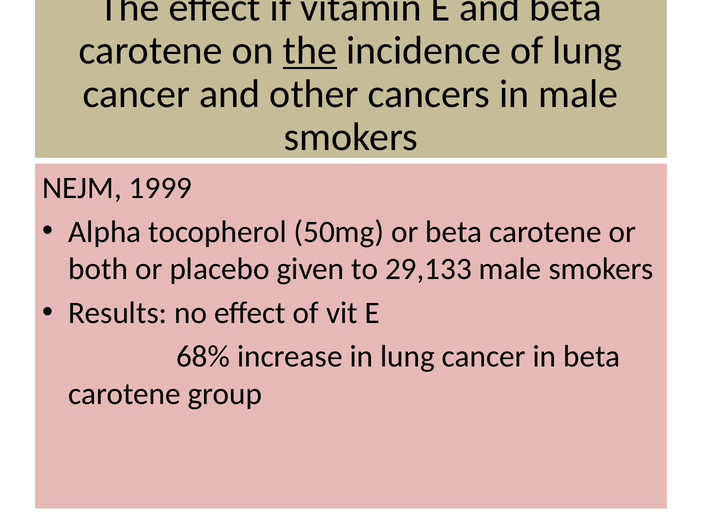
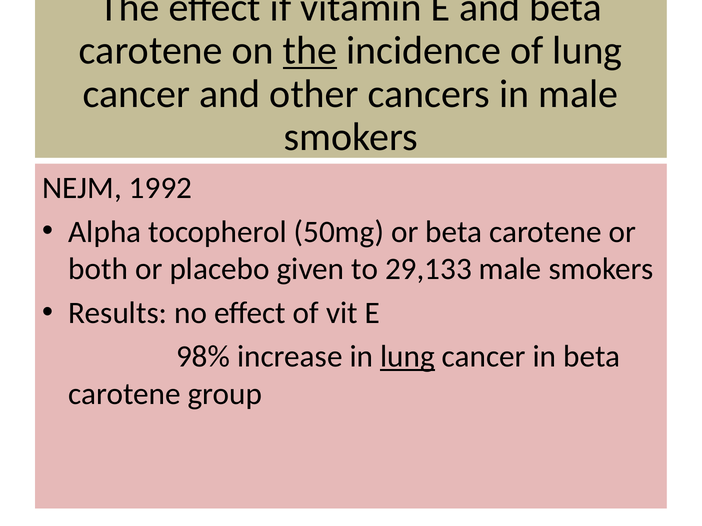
1999: 1999 -> 1992
68%: 68% -> 98%
lung at (408, 357) underline: none -> present
